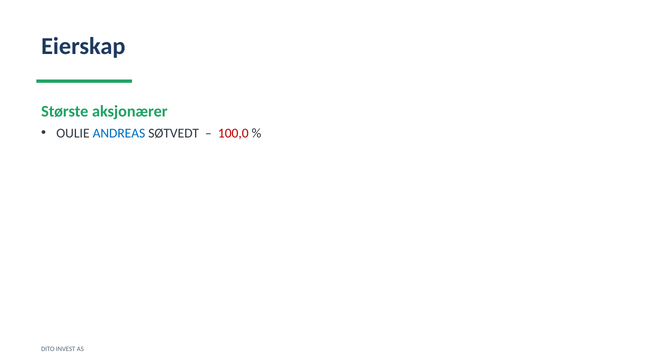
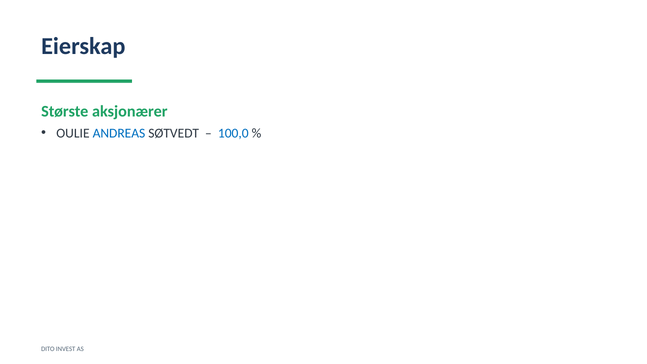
100,0 colour: red -> blue
